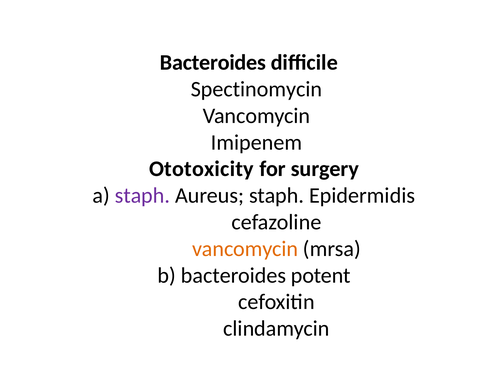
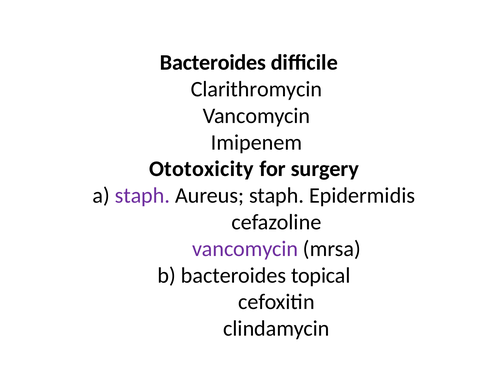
Spectinomycin: Spectinomycin -> Clarithromycin
vancomycin at (245, 248) colour: orange -> purple
potent: potent -> topical
